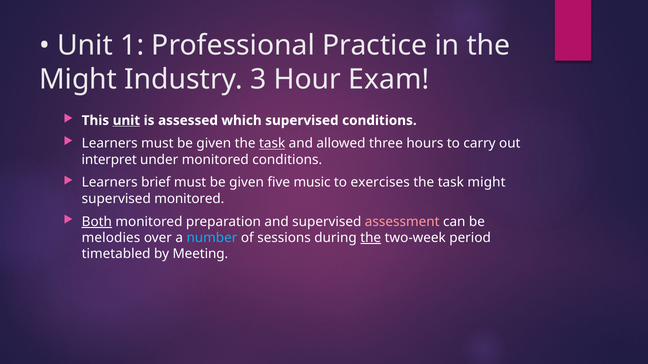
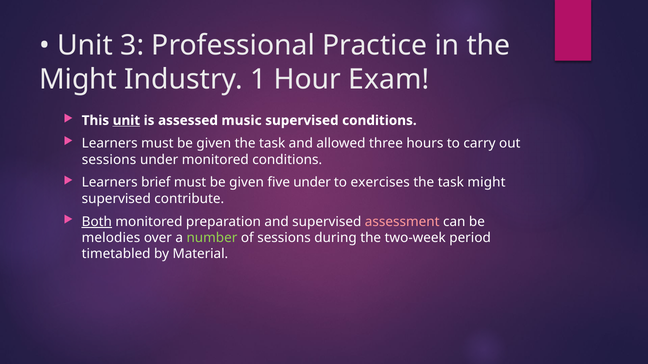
1: 1 -> 3
3: 3 -> 1
which: which -> music
task at (272, 144) underline: present -> none
interpret at (109, 160): interpret -> sessions
five music: music -> under
supervised monitored: monitored -> contribute
number colour: light blue -> light green
the at (371, 238) underline: present -> none
Meeting: Meeting -> Material
